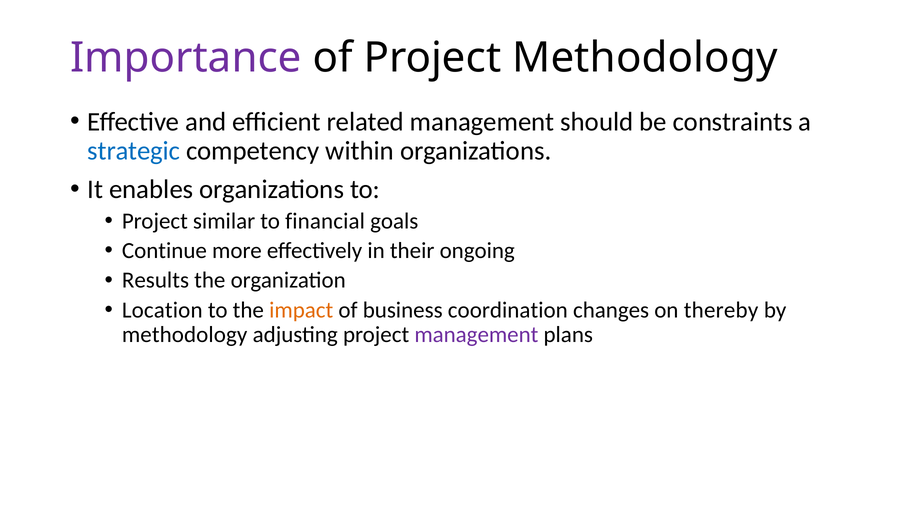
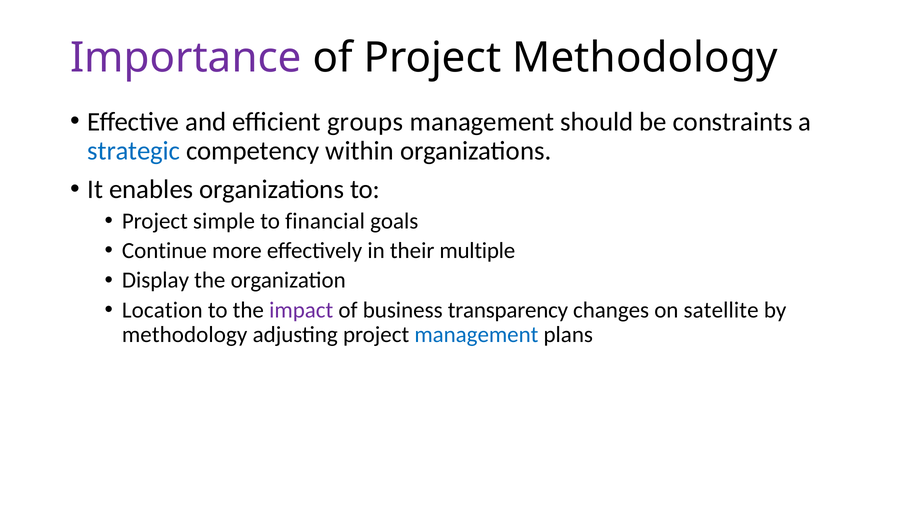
related: related -> groups
similar: similar -> simple
ongoing: ongoing -> multiple
Results: Results -> Display
impact colour: orange -> purple
coordination: coordination -> transparency
thereby: thereby -> satellite
management at (476, 334) colour: purple -> blue
